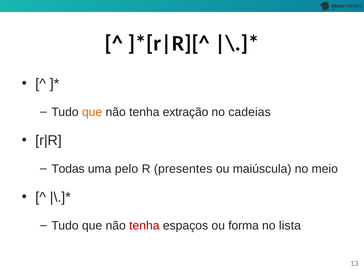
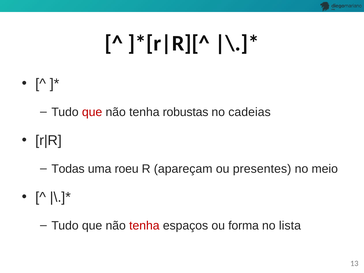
que at (92, 112) colour: orange -> red
extração: extração -> robustas
pelo: pelo -> roeu
presentes: presentes -> apareçam
maiúscula: maiúscula -> presentes
